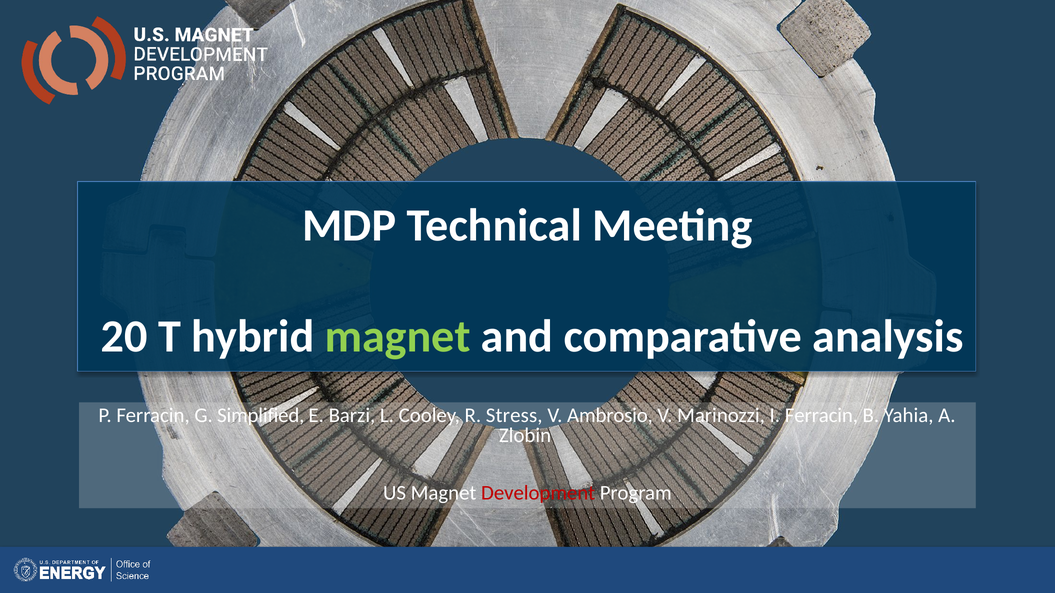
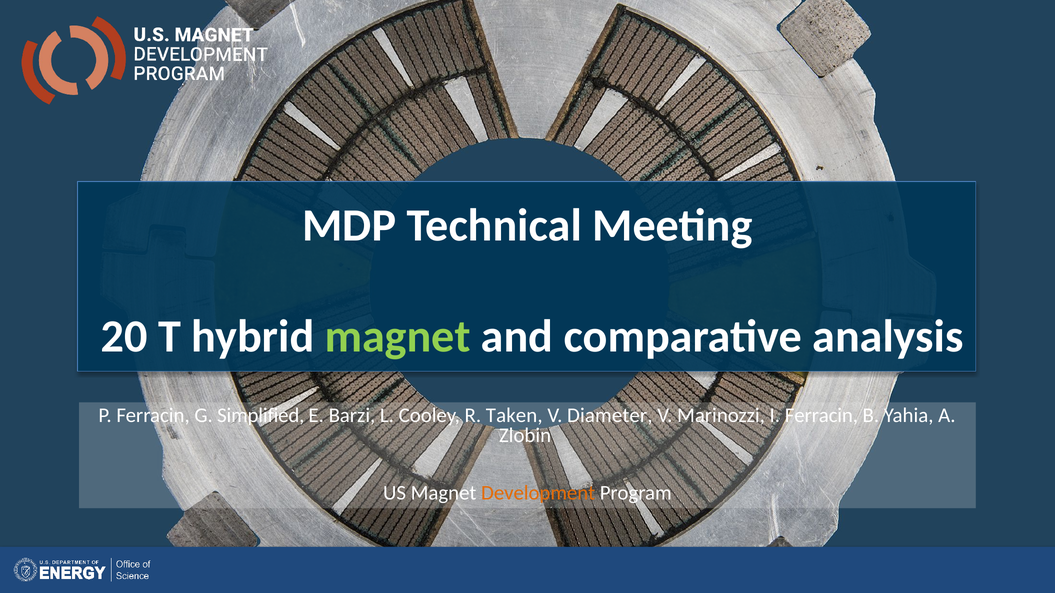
Stress: Stress -> Taken
Ambrosio: Ambrosio -> Diameter
Development colour: red -> orange
